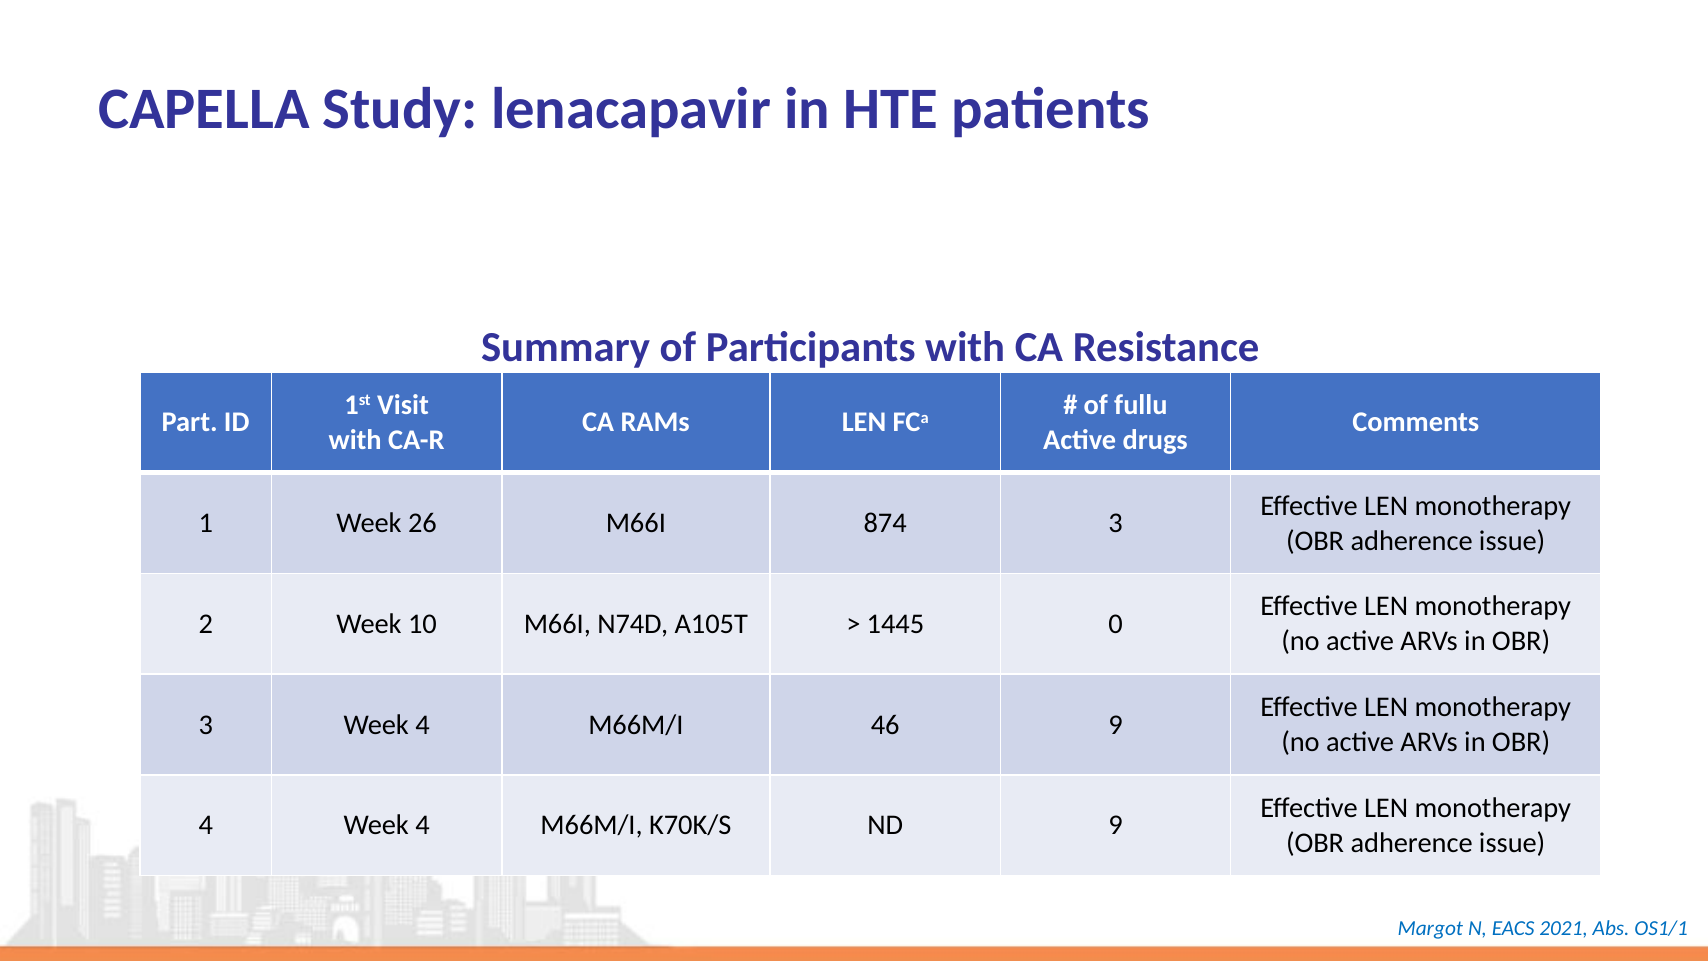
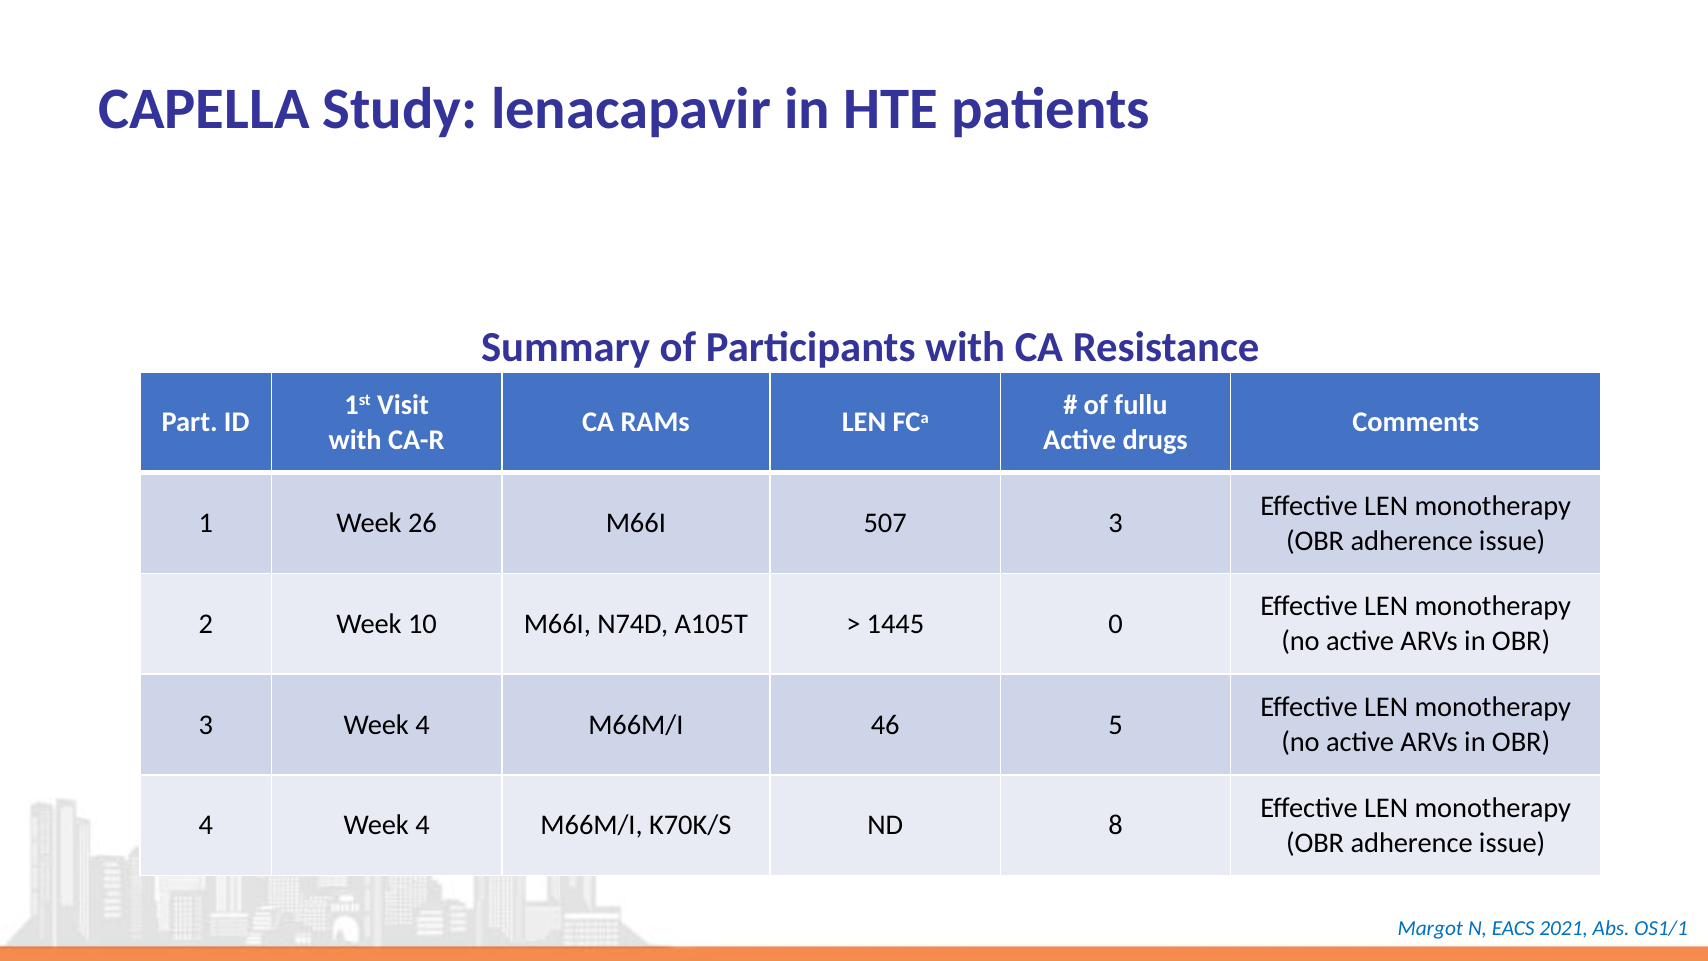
874: 874 -> 507
46 9: 9 -> 5
ND 9: 9 -> 8
